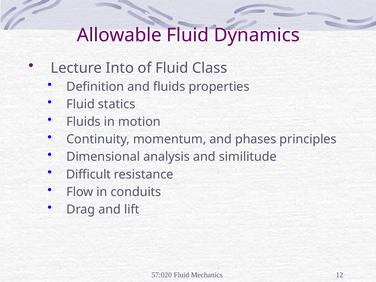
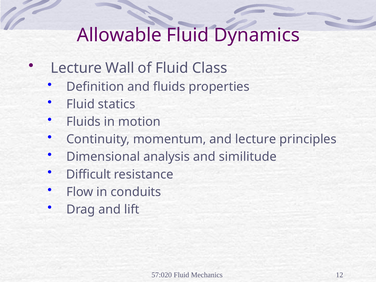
Into: Into -> Wall
and phases: phases -> lecture
